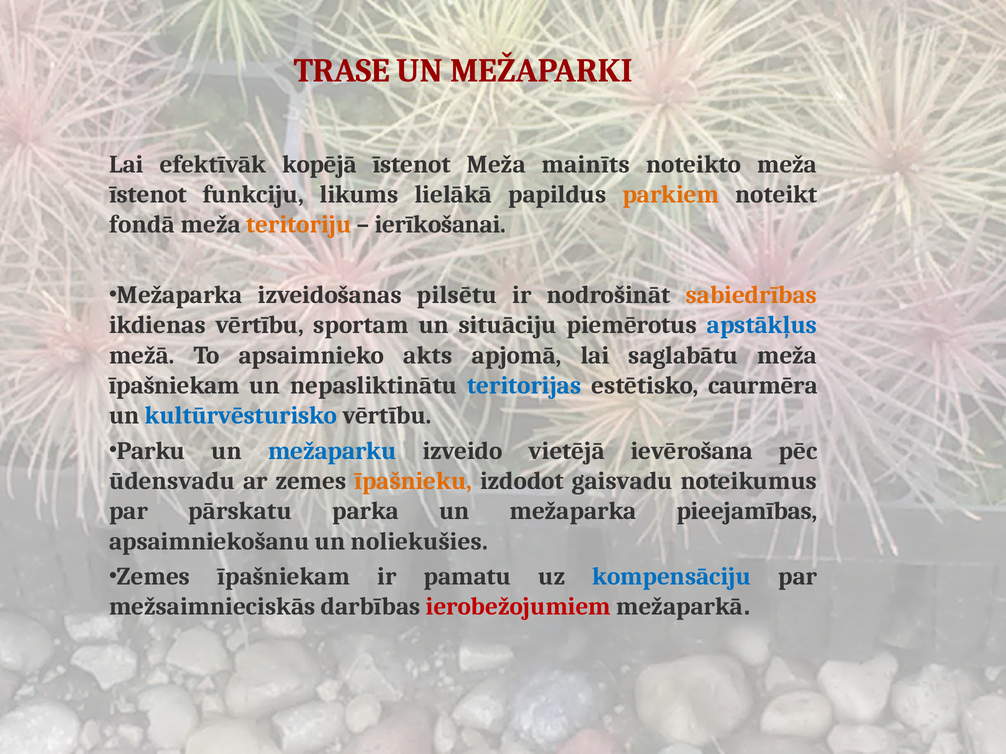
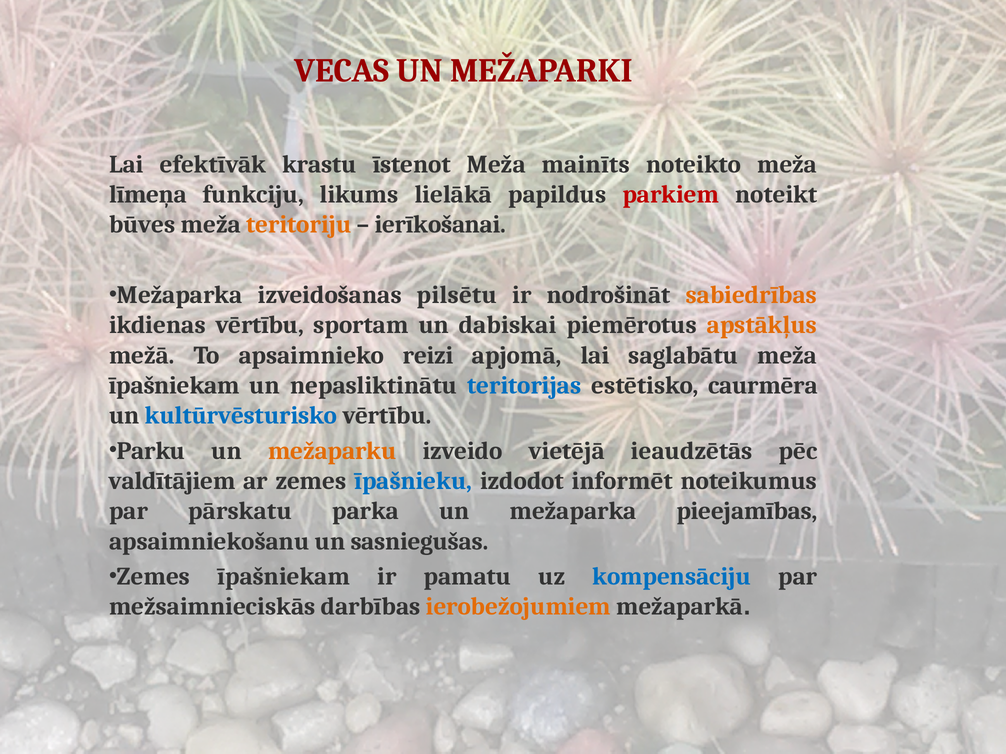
TRASE: TRASE -> VECAS
kopējā: kopējā -> krastu
īstenot at (148, 195): īstenot -> līmeņa
parkiem colour: orange -> red
fondā: fondā -> būves
situāciju: situāciju -> dabiskai
apstākļus colour: blue -> orange
akts: akts -> reizi
mežaparku colour: blue -> orange
ievērošana: ievērošana -> ieaudzētās
ūdensvadu: ūdensvadu -> valdītājiem
īpašnieku colour: orange -> blue
gaisvadu: gaisvadu -> informēt
noliekušies: noliekušies -> sasniegušas
ierobežojumiem colour: red -> orange
